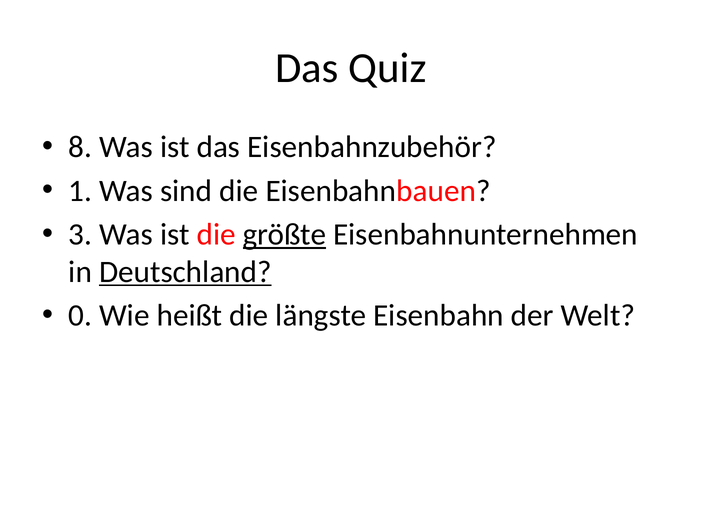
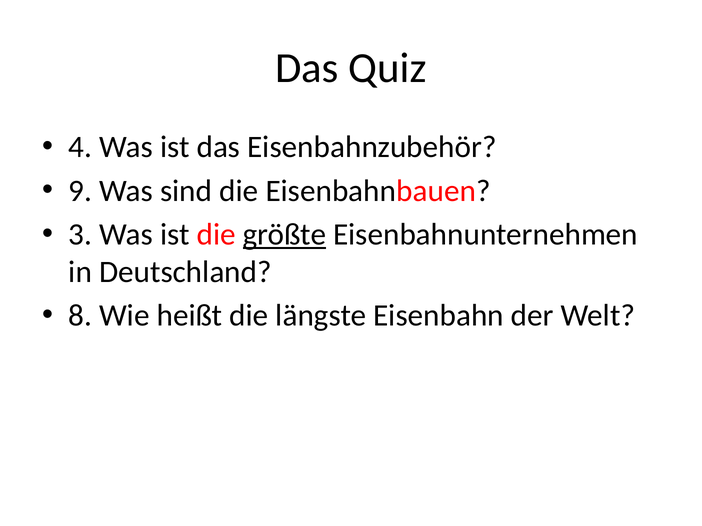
8: 8 -> 4
1: 1 -> 9
Deutschland underline: present -> none
0: 0 -> 8
